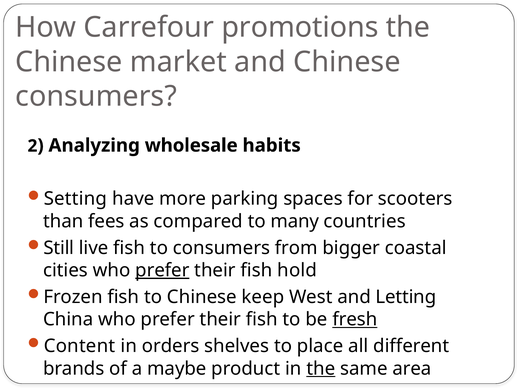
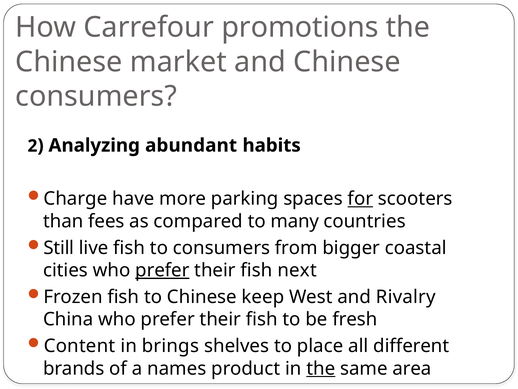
wholesale: wholesale -> abundant
Setting: Setting -> Charge
for underline: none -> present
hold: hold -> next
Letting: Letting -> Rivalry
fresh underline: present -> none
orders: orders -> brings
maybe: maybe -> names
